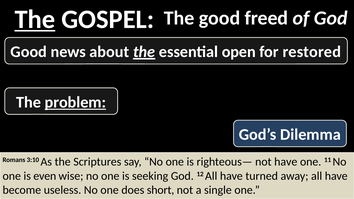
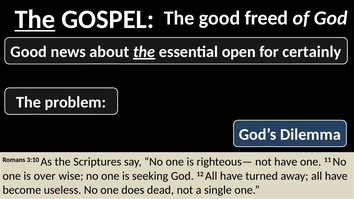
restored: restored -> certainly
problem underline: present -> none
even: even -> over
short: short -> dead
